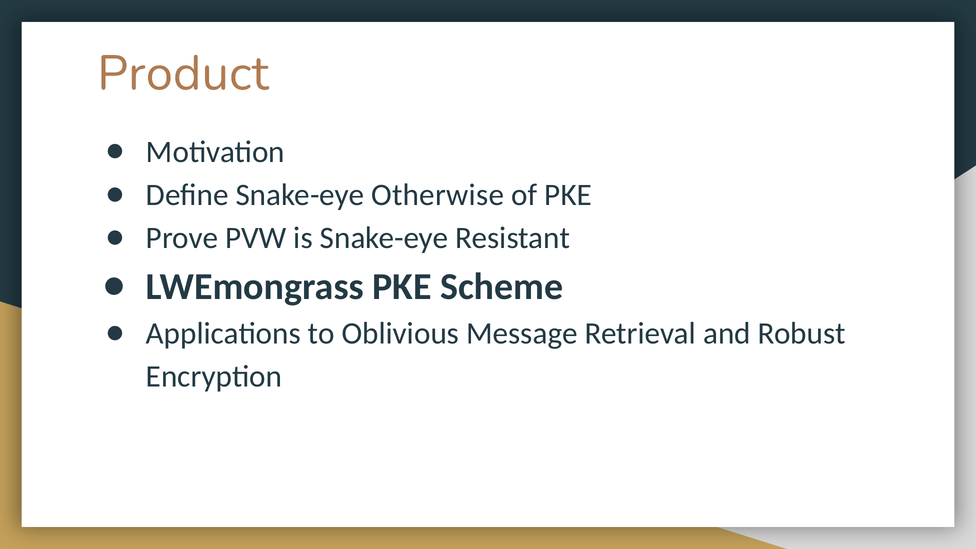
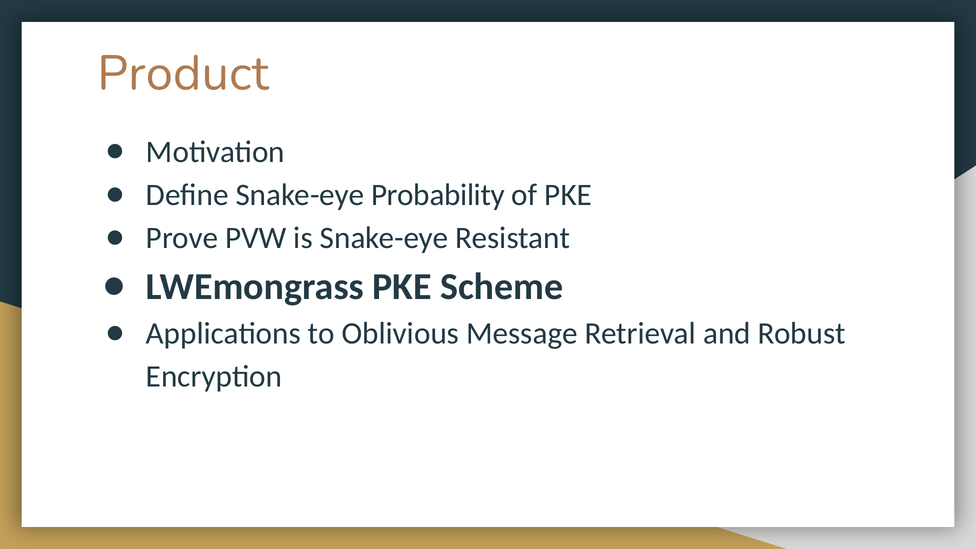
Otherwise: Otherwise -> Probability
